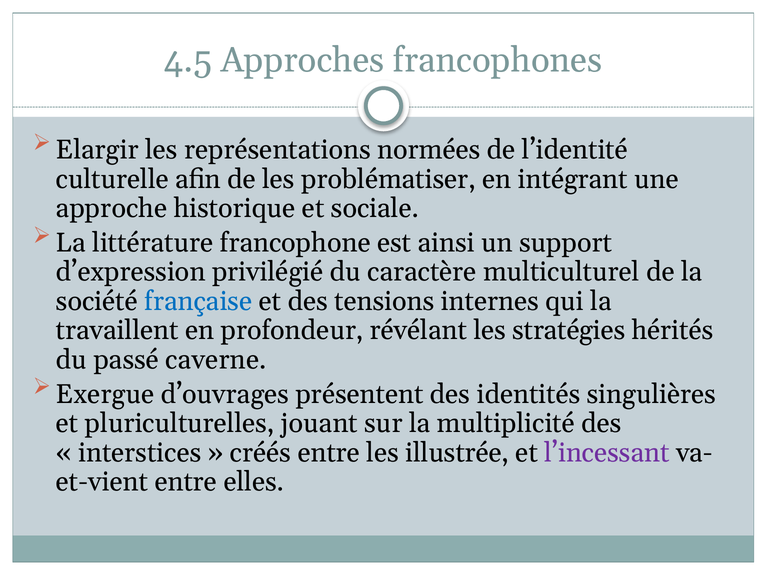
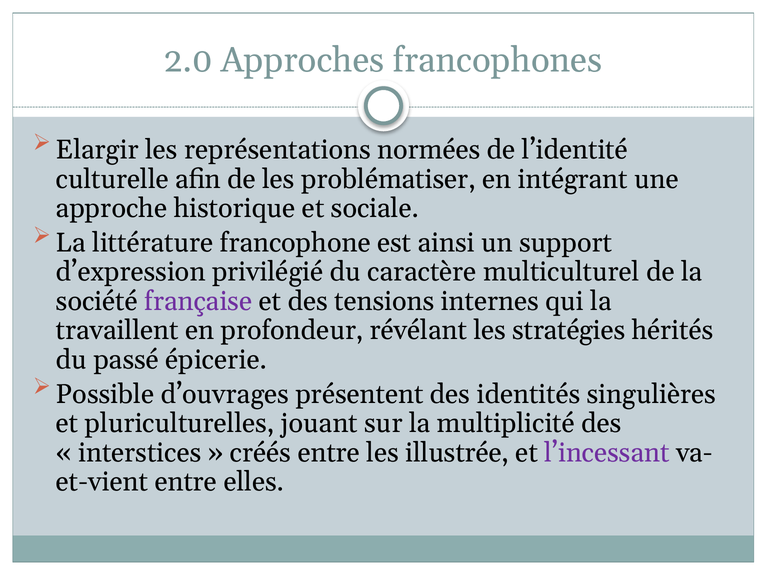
4.5: 4.5 -> 2.0
française colour: blue -> purple
caverne: caverne -> épicerie
Exergue: Exergue -> Possible
